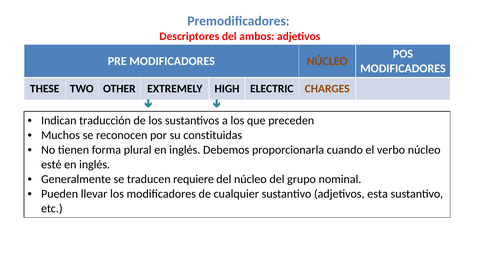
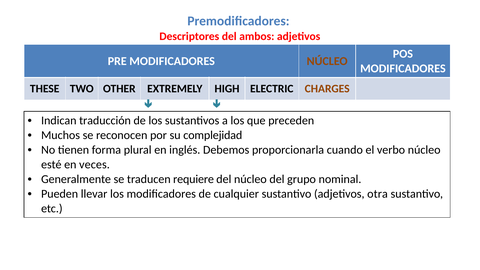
constituidas: constituidas -> complejidad
esté en inglés: inglés -> veces
esta: esta -> otra
